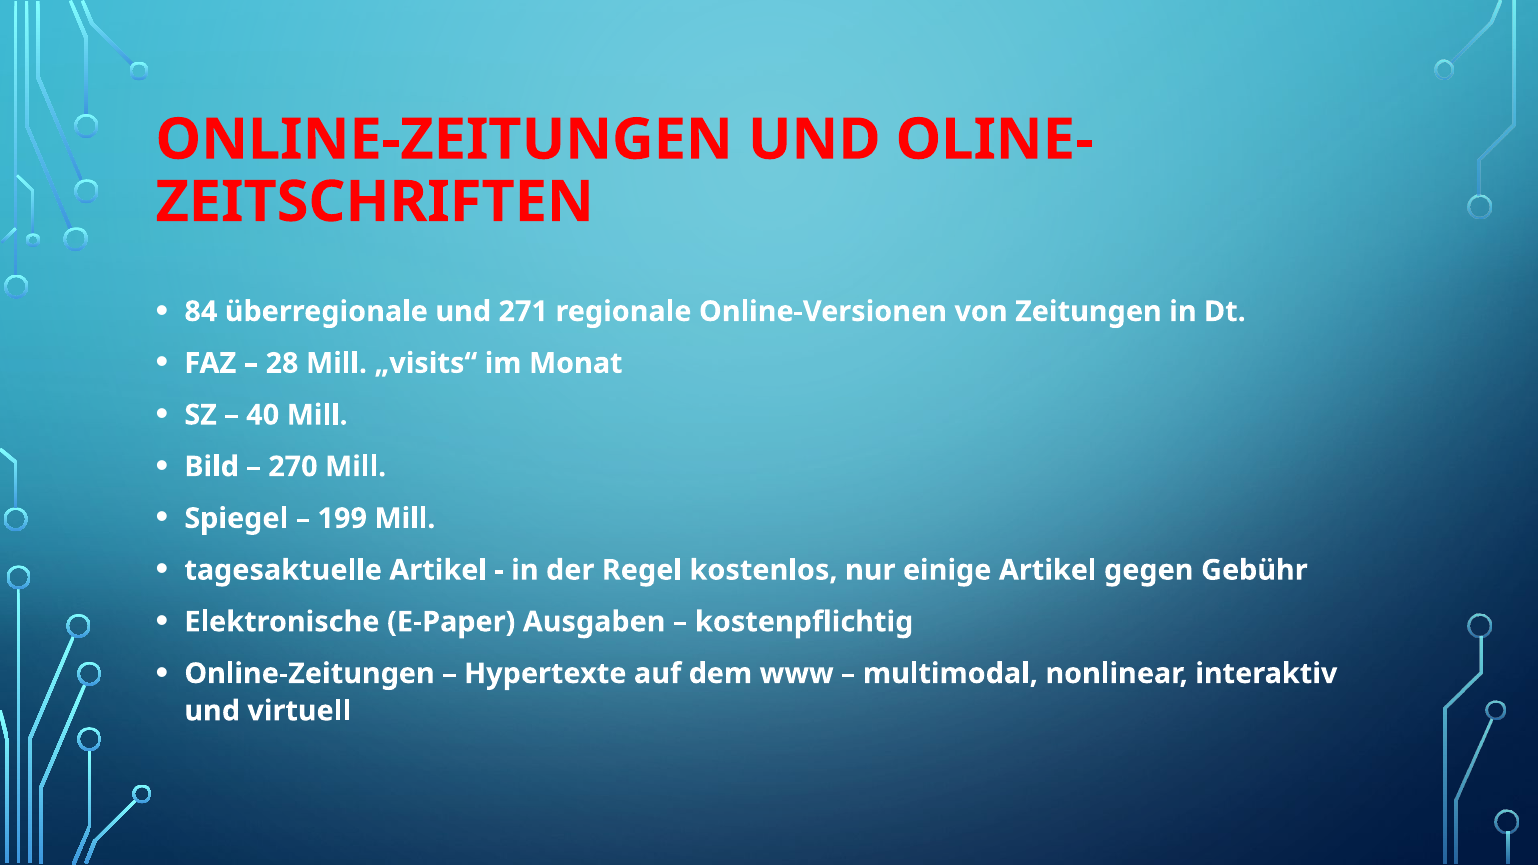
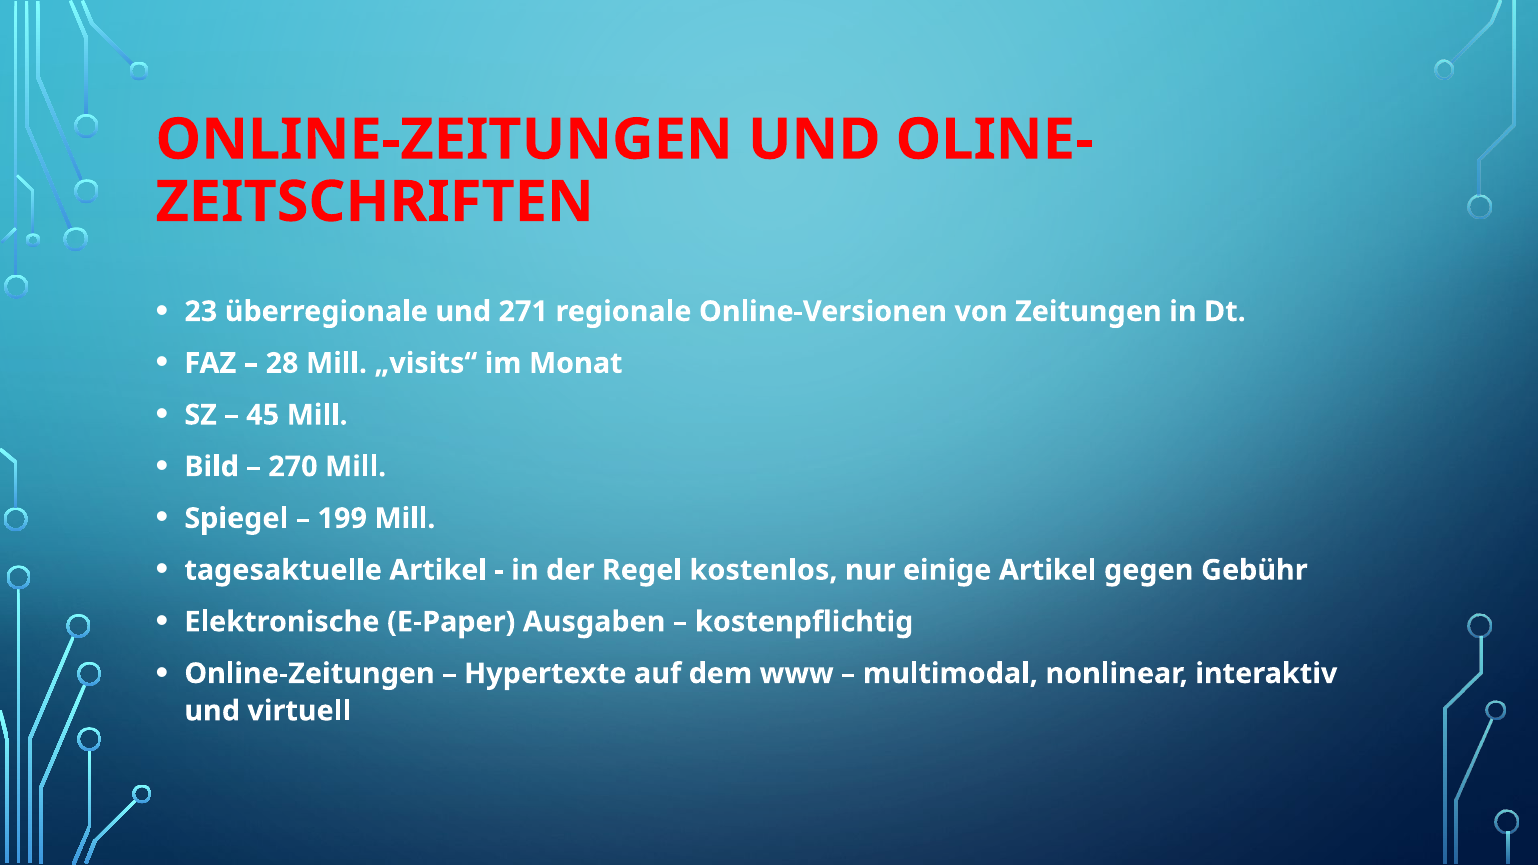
84: 84 -> 23
40: 40 -> 45
